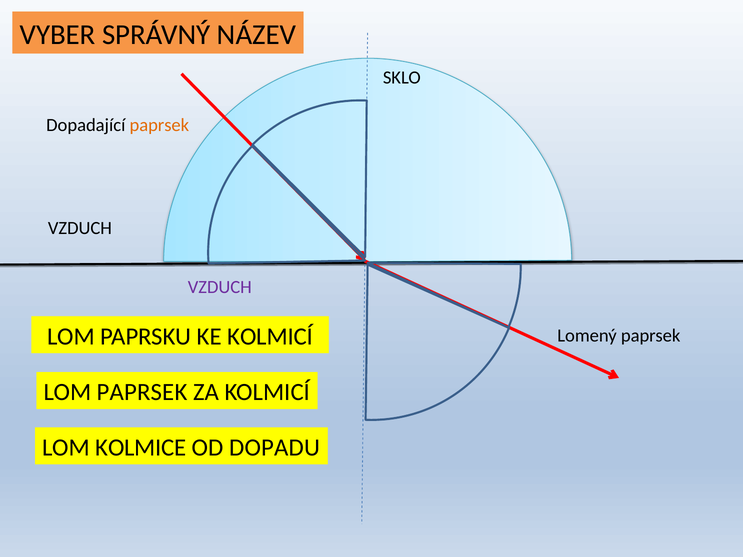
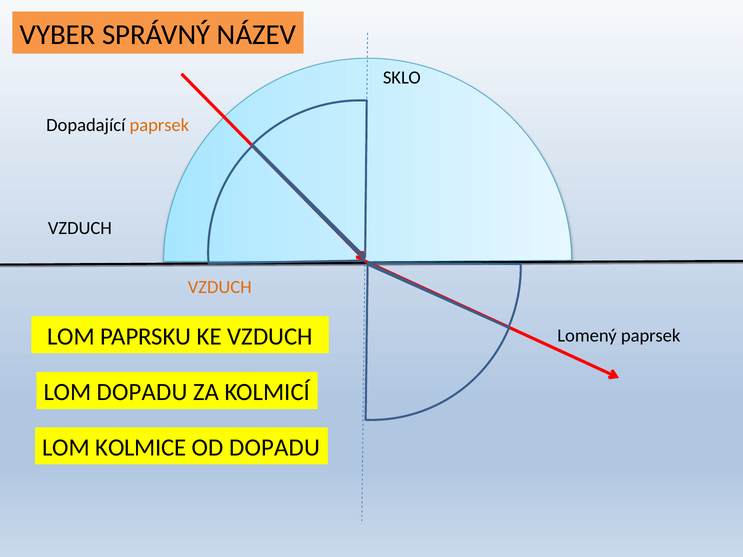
VZDUCH at (220, 287) colour: purple -> orange
KE KOLMICÍ: KOLMICÍ -> VZDUCH
LOM PAPRSEK: PAPRSEK -> DOPADU
